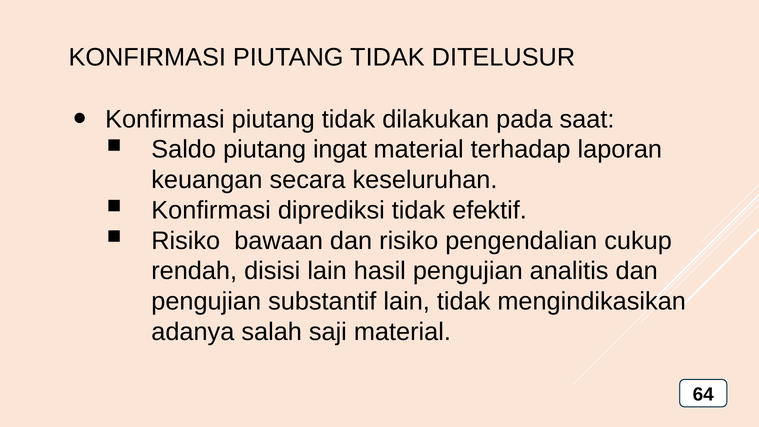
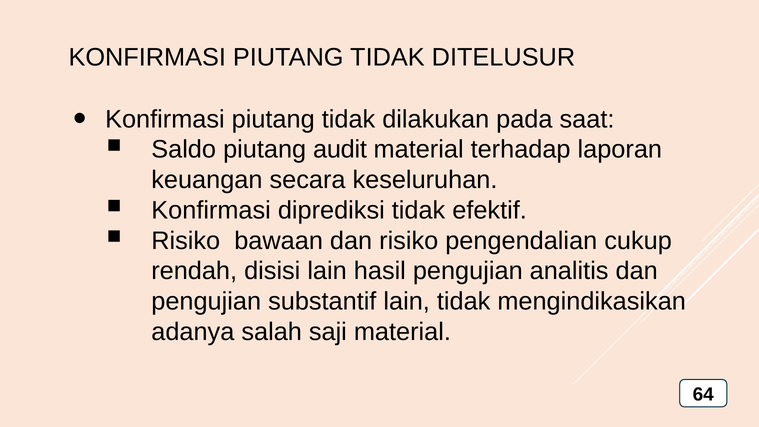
ingat: ingat -> audit
